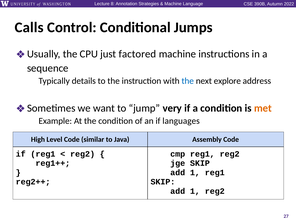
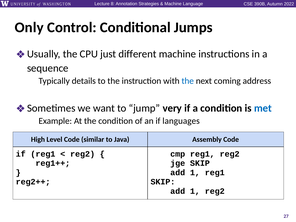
Calls: Calls -> Only
factored: factored -> different
explore: explore -> coming
met colour: orange -> blue
